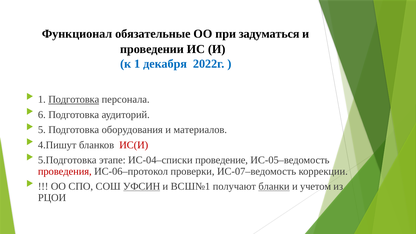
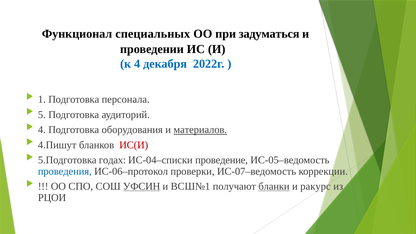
обязательные: обязательные -> специальных
к 1: 1 -> 4
Подготовка at (74, 100) underline: present -> none
6: 6 -> 5
5 at (42, 130): 5 -> 4
материалов underline: none -> present
этапе: этапе -> годах
проведения colour: red -> blue
учетом: учетом -> ракурс
